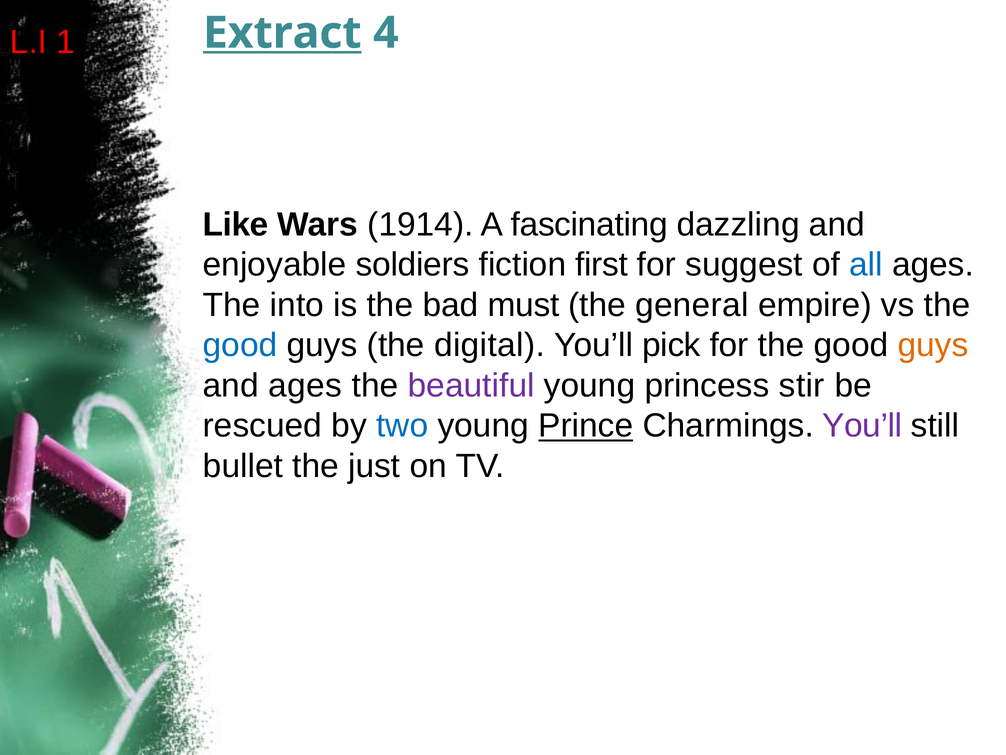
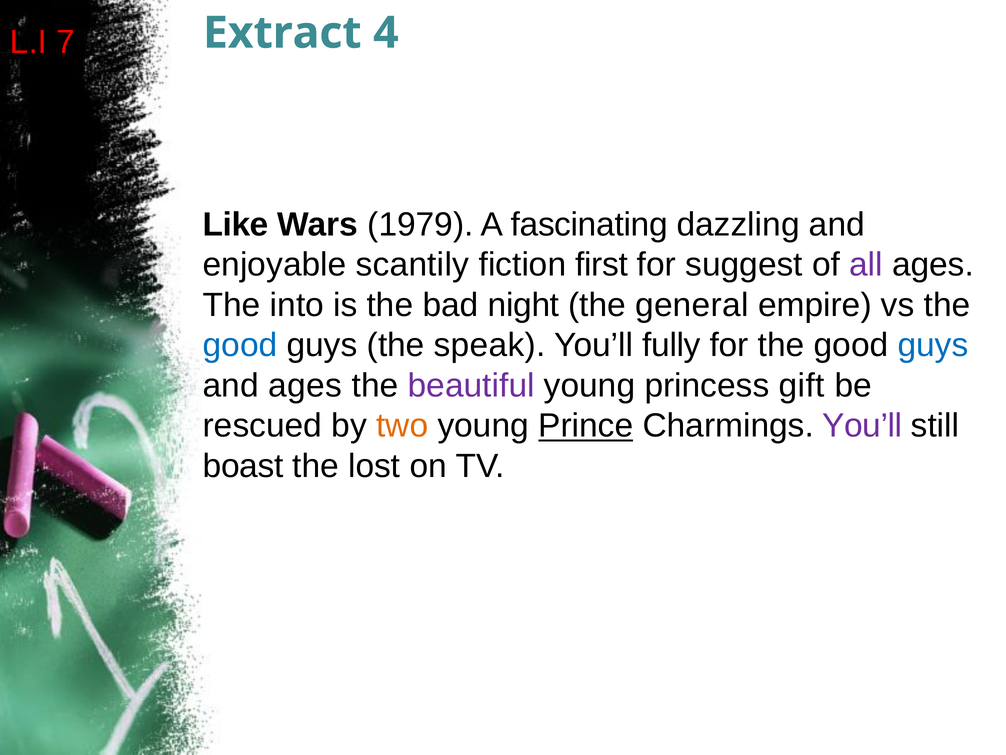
Extract underline: present -> none
1: 1 -> 7
1914: 1914 -> 1979
soldiers: soldiers -> scantily
all colour: blue -> purple
must: must -> night
digital: digital -> speak
pick: pick -> fully
guys at (933, 345) colour: orange -> blue
stir: stir -> gift
two colour: blue -> orange
bullet: bullet -> boast
just: just -> lost
